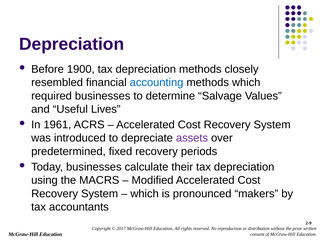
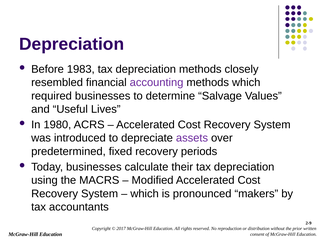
1900: 1900 -> 1983
accounting colour: blue -> purple
1961: 1961 -> 1980
